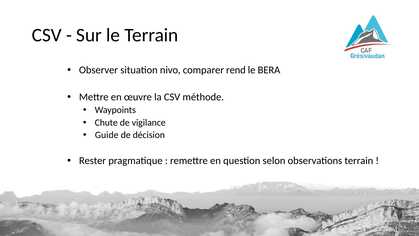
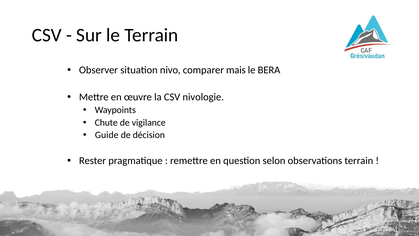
rend: rend -> mais
méthode: méthode -> nivologie
